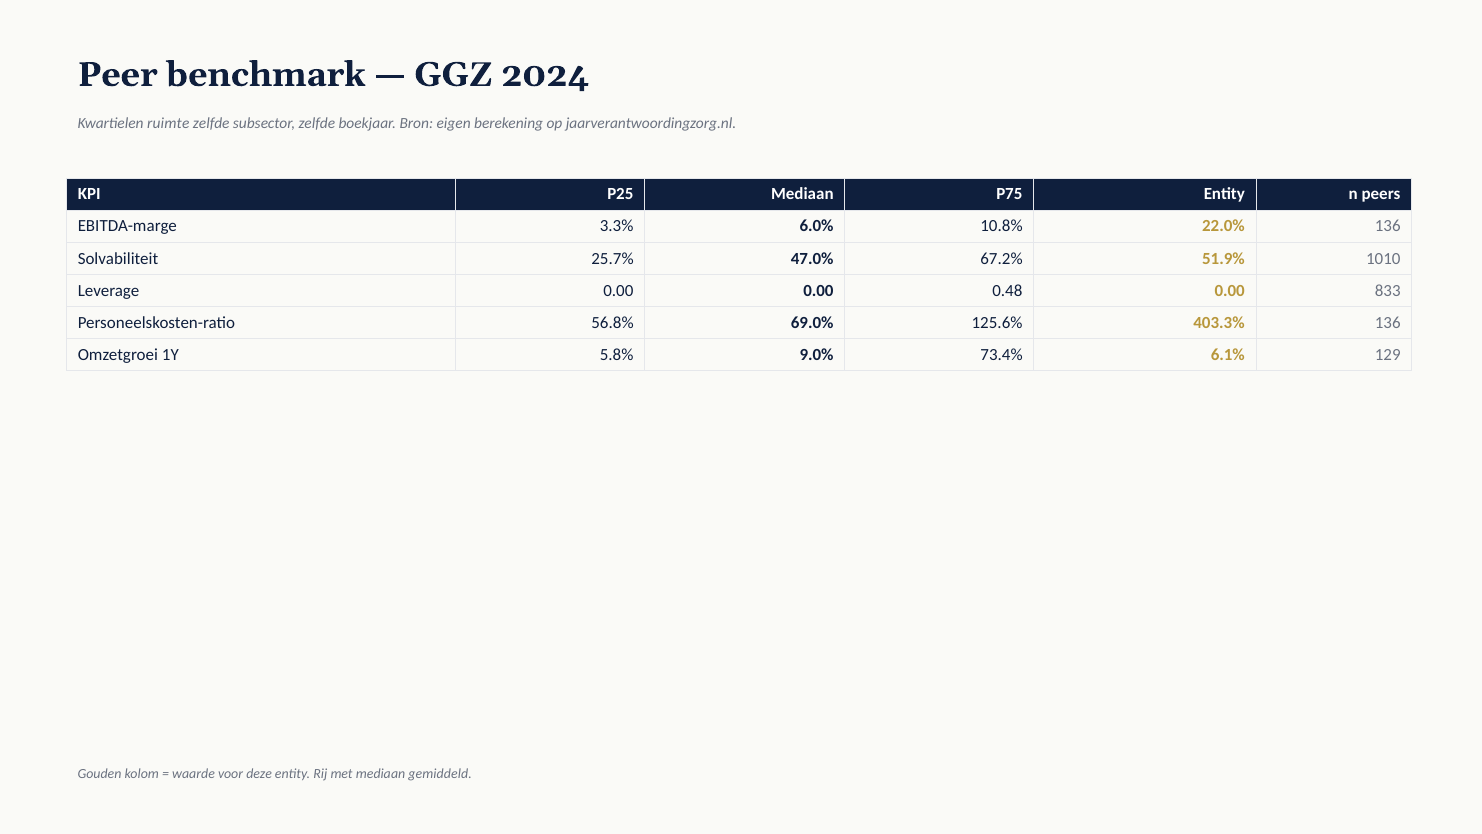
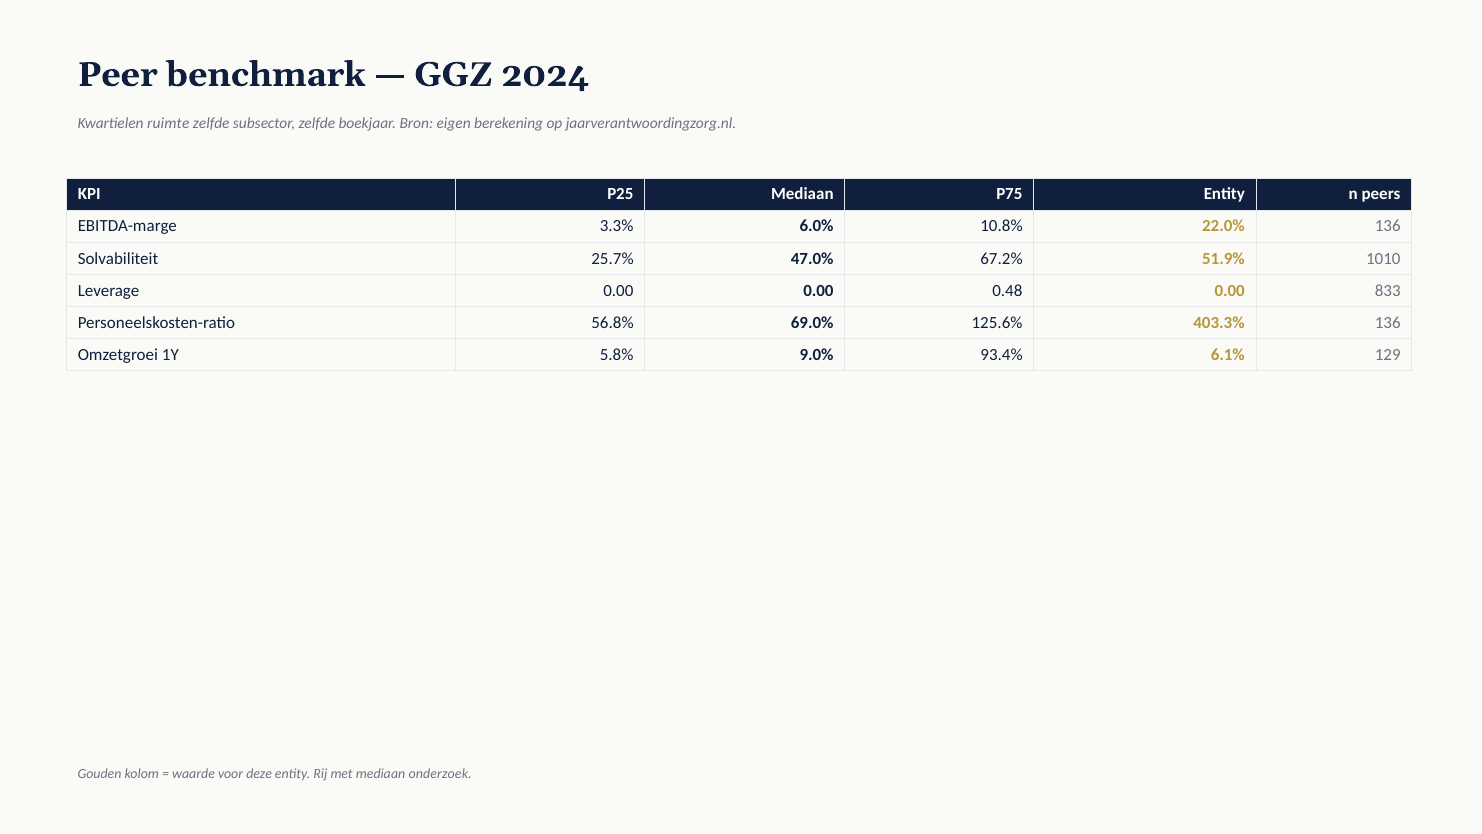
73.4%: 73.4% -> 93.4%
gemiddeld: gemiddeld -> onderzoek
